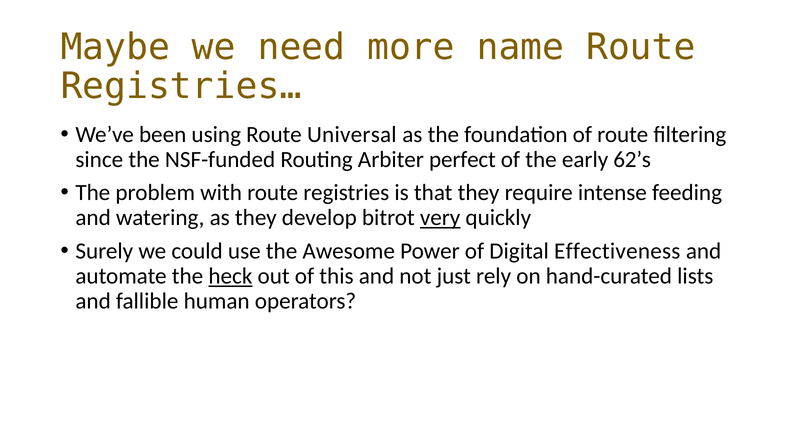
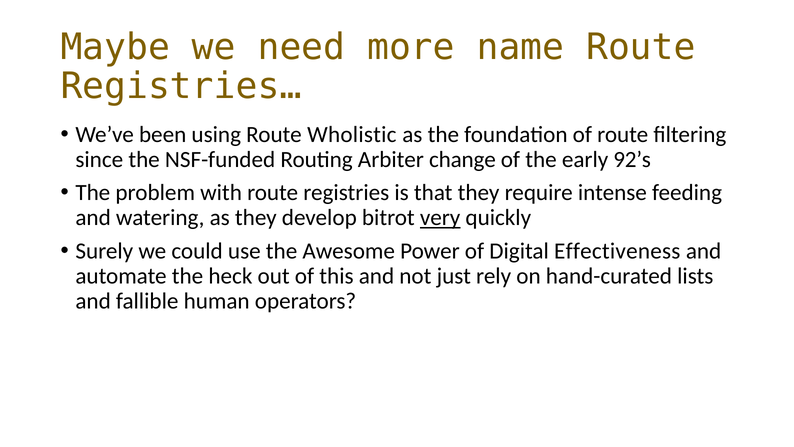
Universal: Universal -> Wholistic
perfect: perfect -> change
62’s: 62’s -> 92’s
heck underline: present -> none
